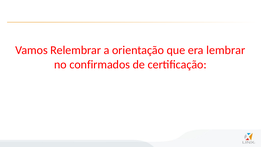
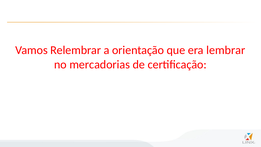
confirmados: confirmados -> mercadorias
